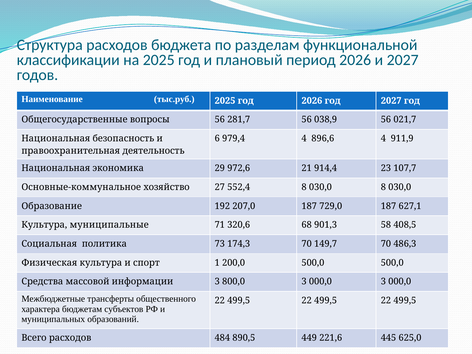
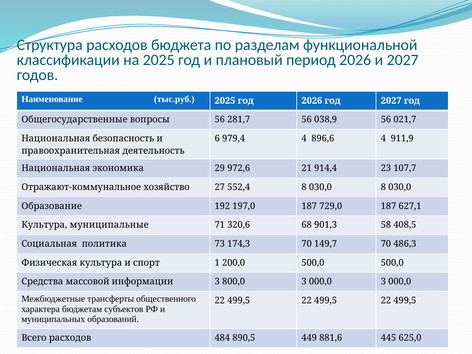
Основные-коммунальное: Основные-коммунальное -> Отражают-коммунальное
207,0: 207,0 -> 197,0
221,6: 221,6 -> 881,6
